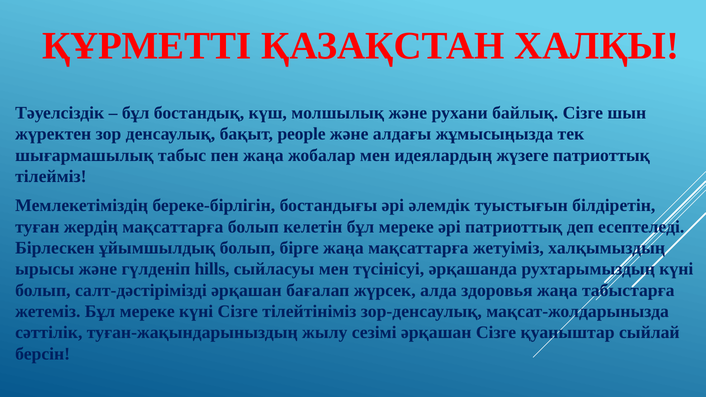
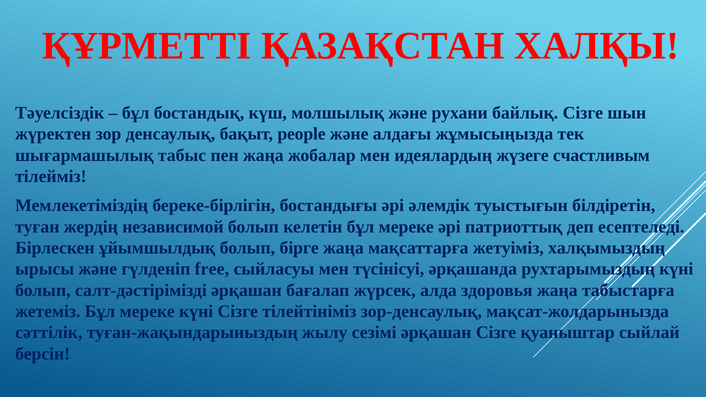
жүзеге патриоттық: патриоттық -> счастливым
жердің мақсаттарға: мақсаттарға -> независимой
hills: hills -> free
